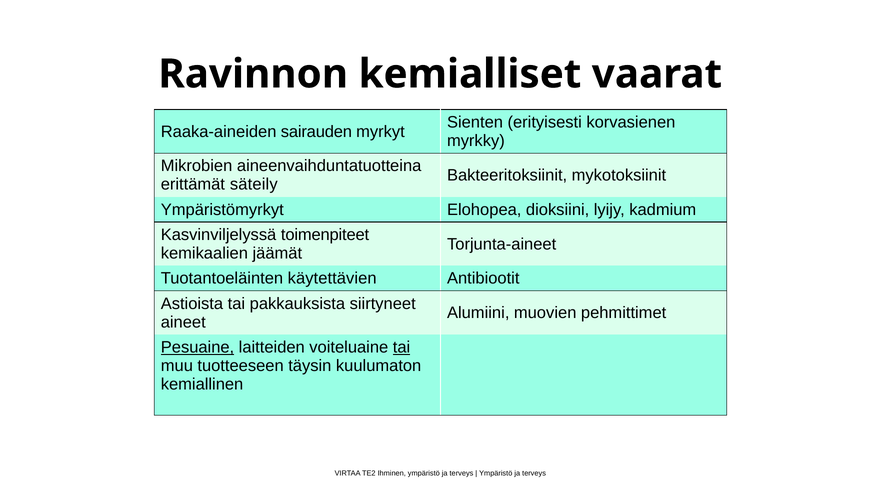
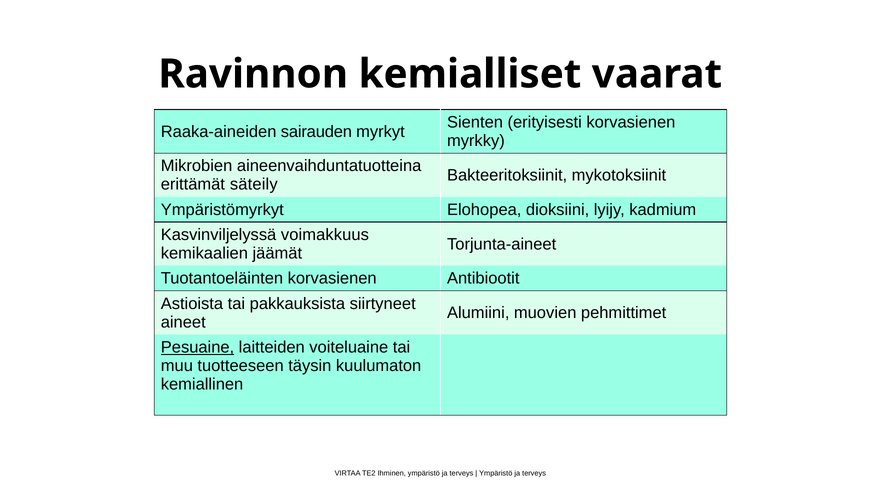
toimenpiteet: toimenpiteet -> voimakkuus
Tuotantoeläinten käytettävien: käytettävien -> korvasienen
tai at (402, 347) underline: present -> none
